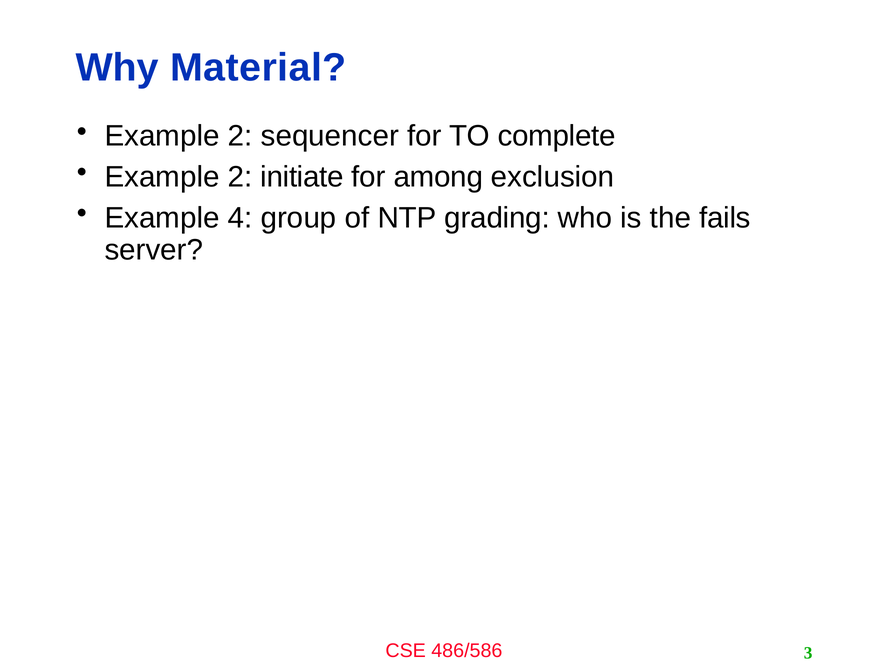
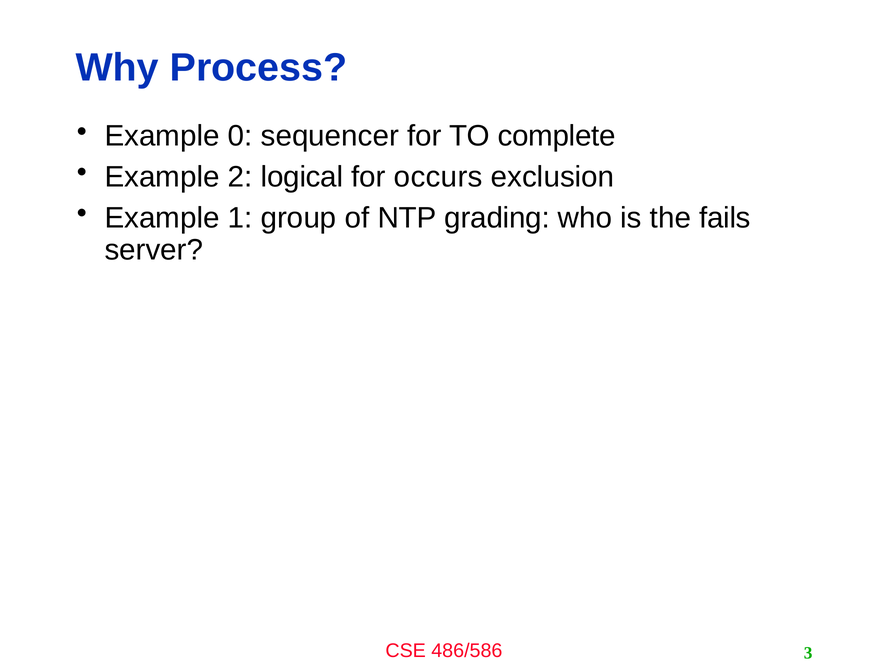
Material: Material -> Process
2 at (240, 136): 2 -> 0
initiate: initiate -> logical
among: among -> occurs
4: 4 -> 1
